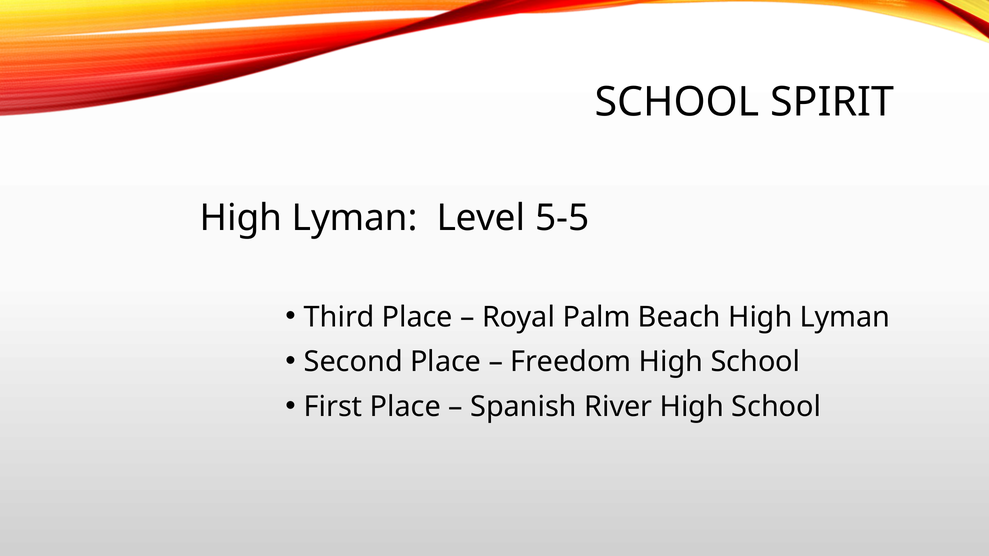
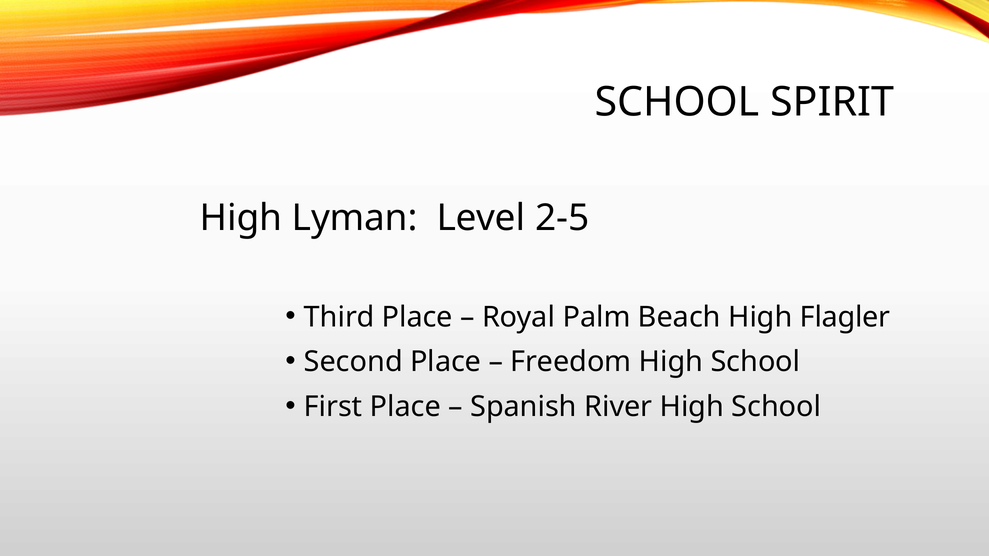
5-5: 5-5 -> 2-5
Beach High Lyman: Lyman -> Flagler
